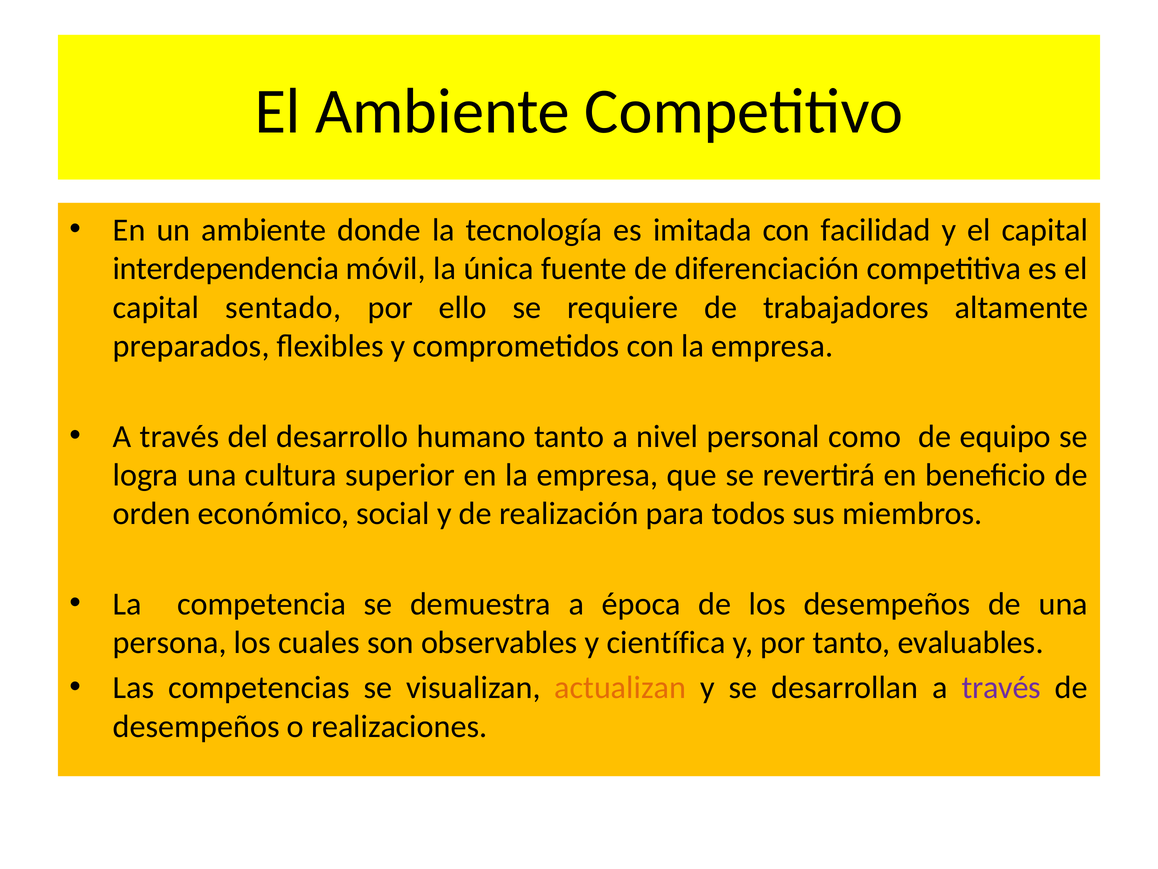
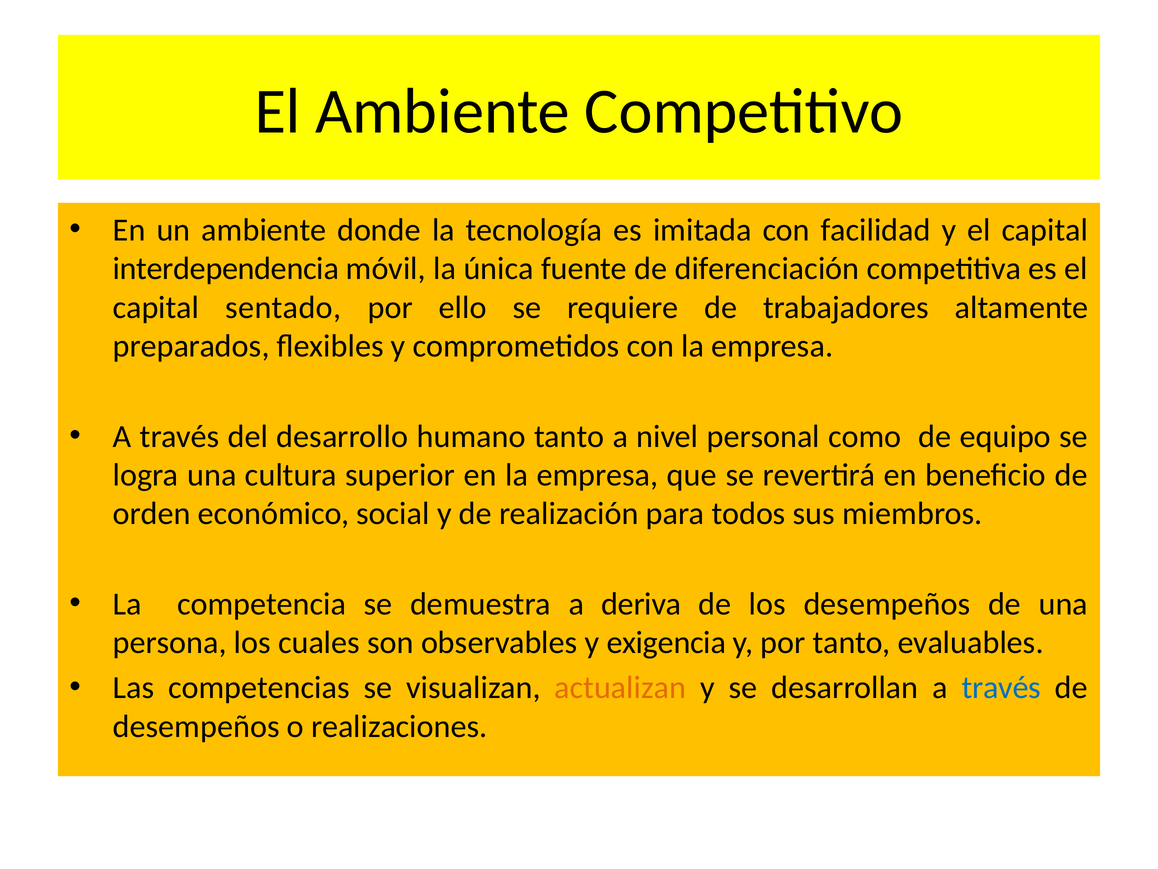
época: época -> deriva
científica: científica -> exigencia
través at (1001, 687) colour: purple -> blue
